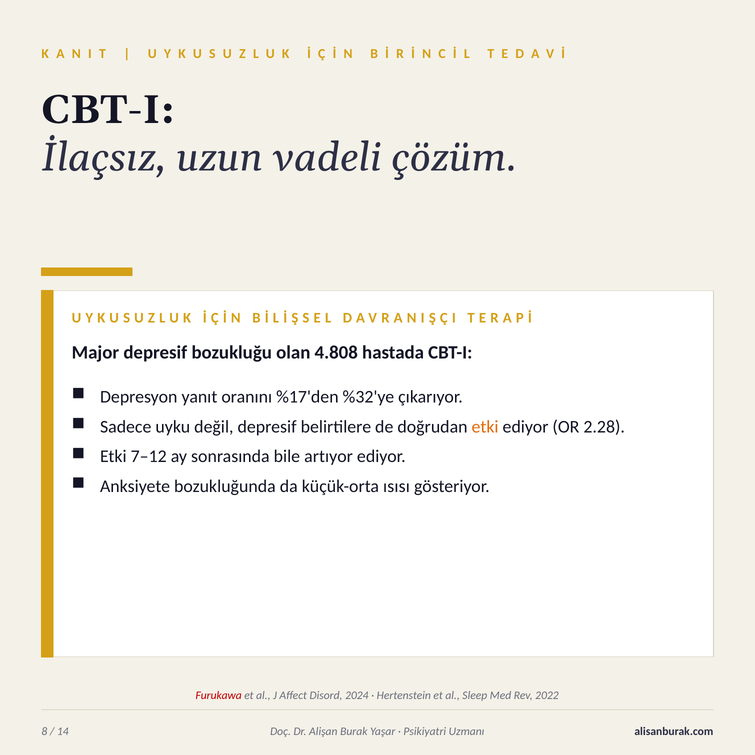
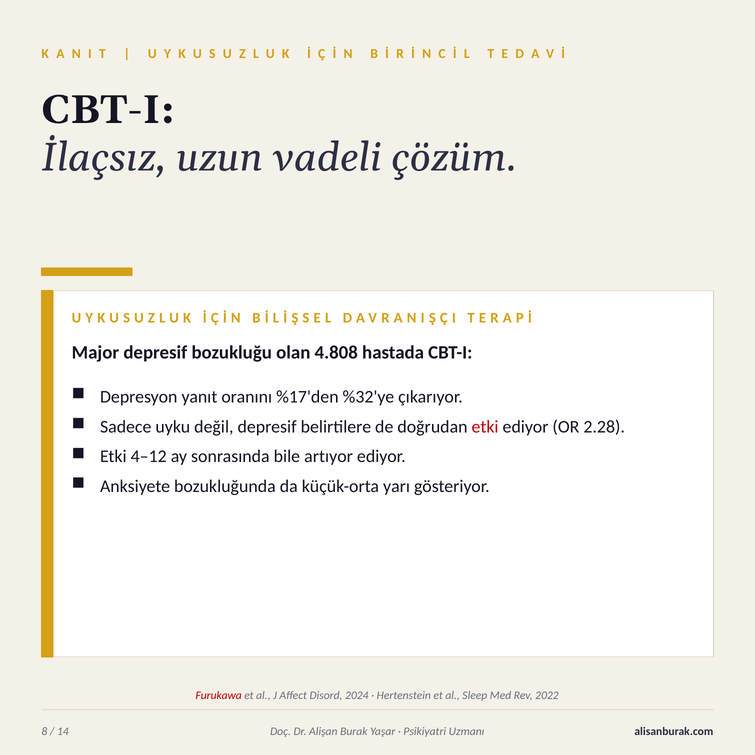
etki at (485, 427) colour: orange -> red
7–12: 7–12 -> 4–12
ısısı: ısısı -> yarı
